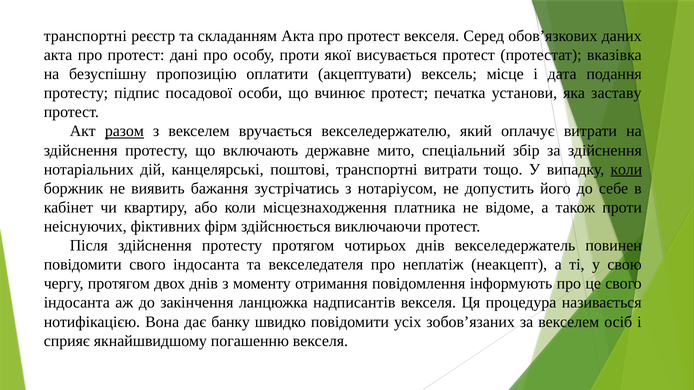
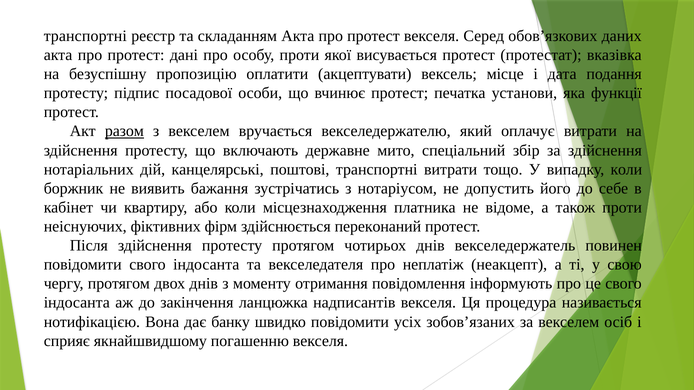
заставу: заставу -> функції
коли at (626, 169) underline: present -> none
виключаючи: виключаючи -> переконаний
